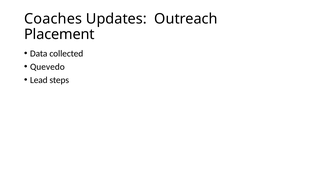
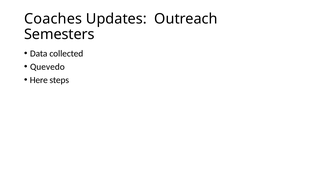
Placement: Placement -> Semesters
Lead: Lead -> Here
